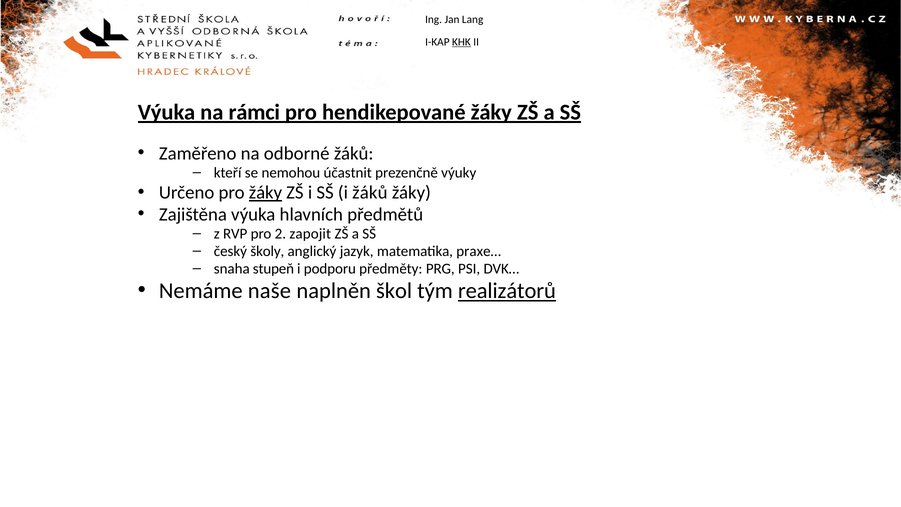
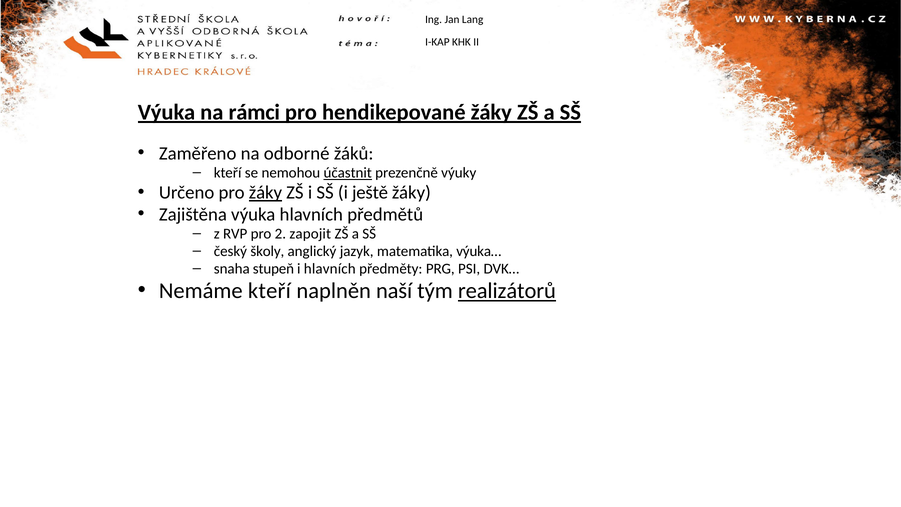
KHK underline: present -> none
účastnit underline: none -> present
i žáků: žáků -> ještě
praxe…: praxe… -> výuka…
i podporu: podporu -> hlavních
Nemáme naše: naše -> kteří
škol: škol -> naší
